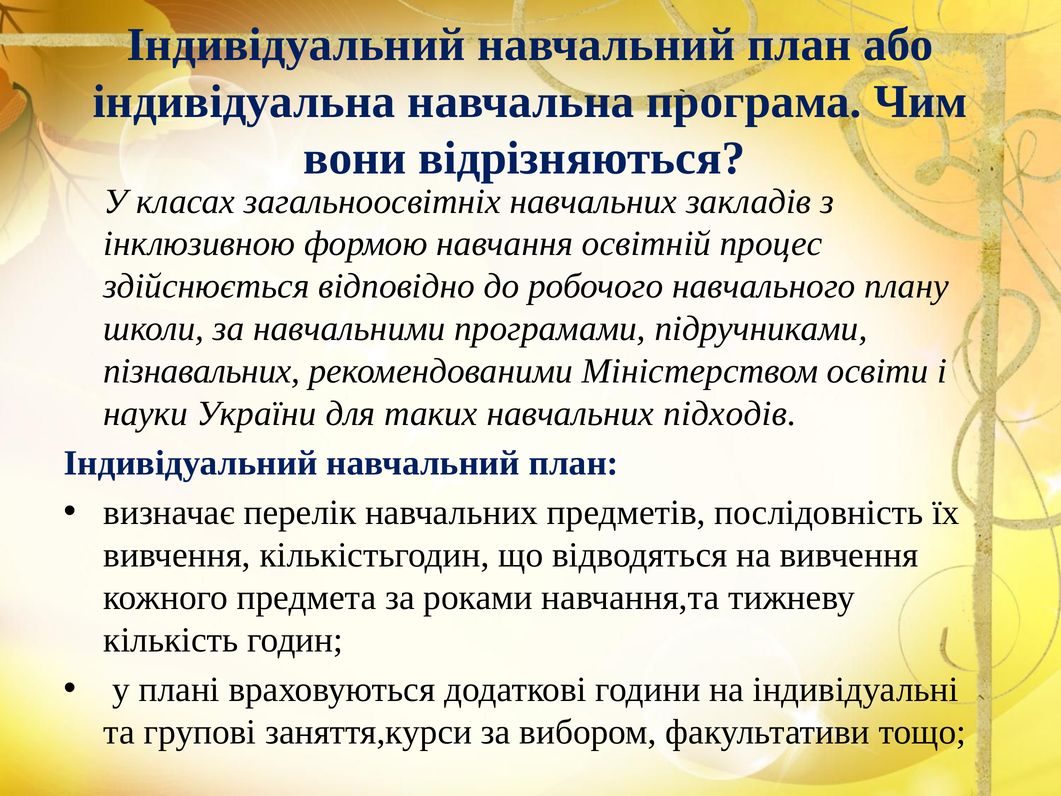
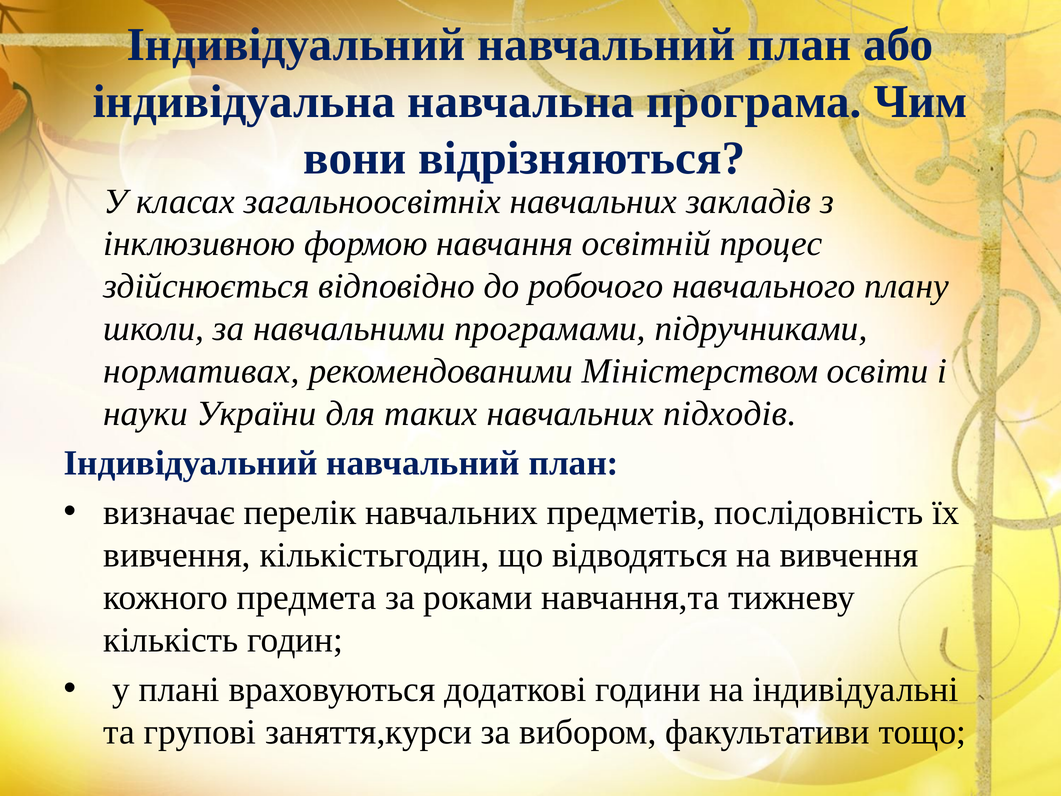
пізнавальних: пізнавальних -> нормативах
